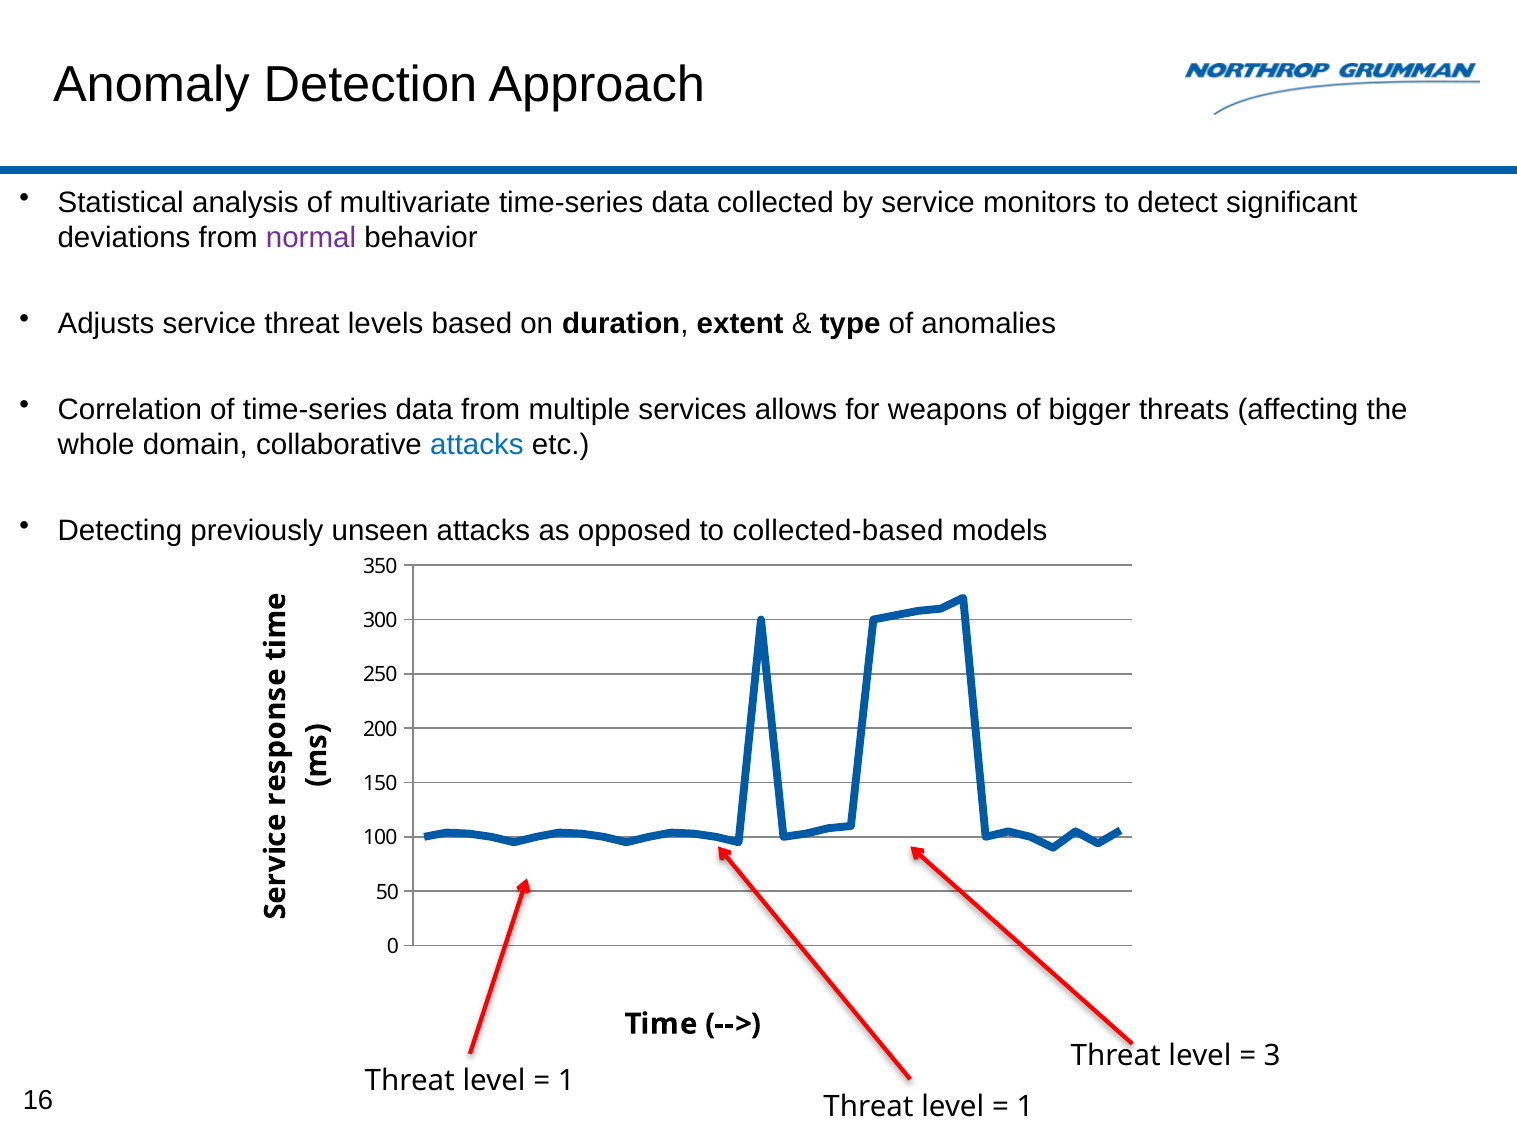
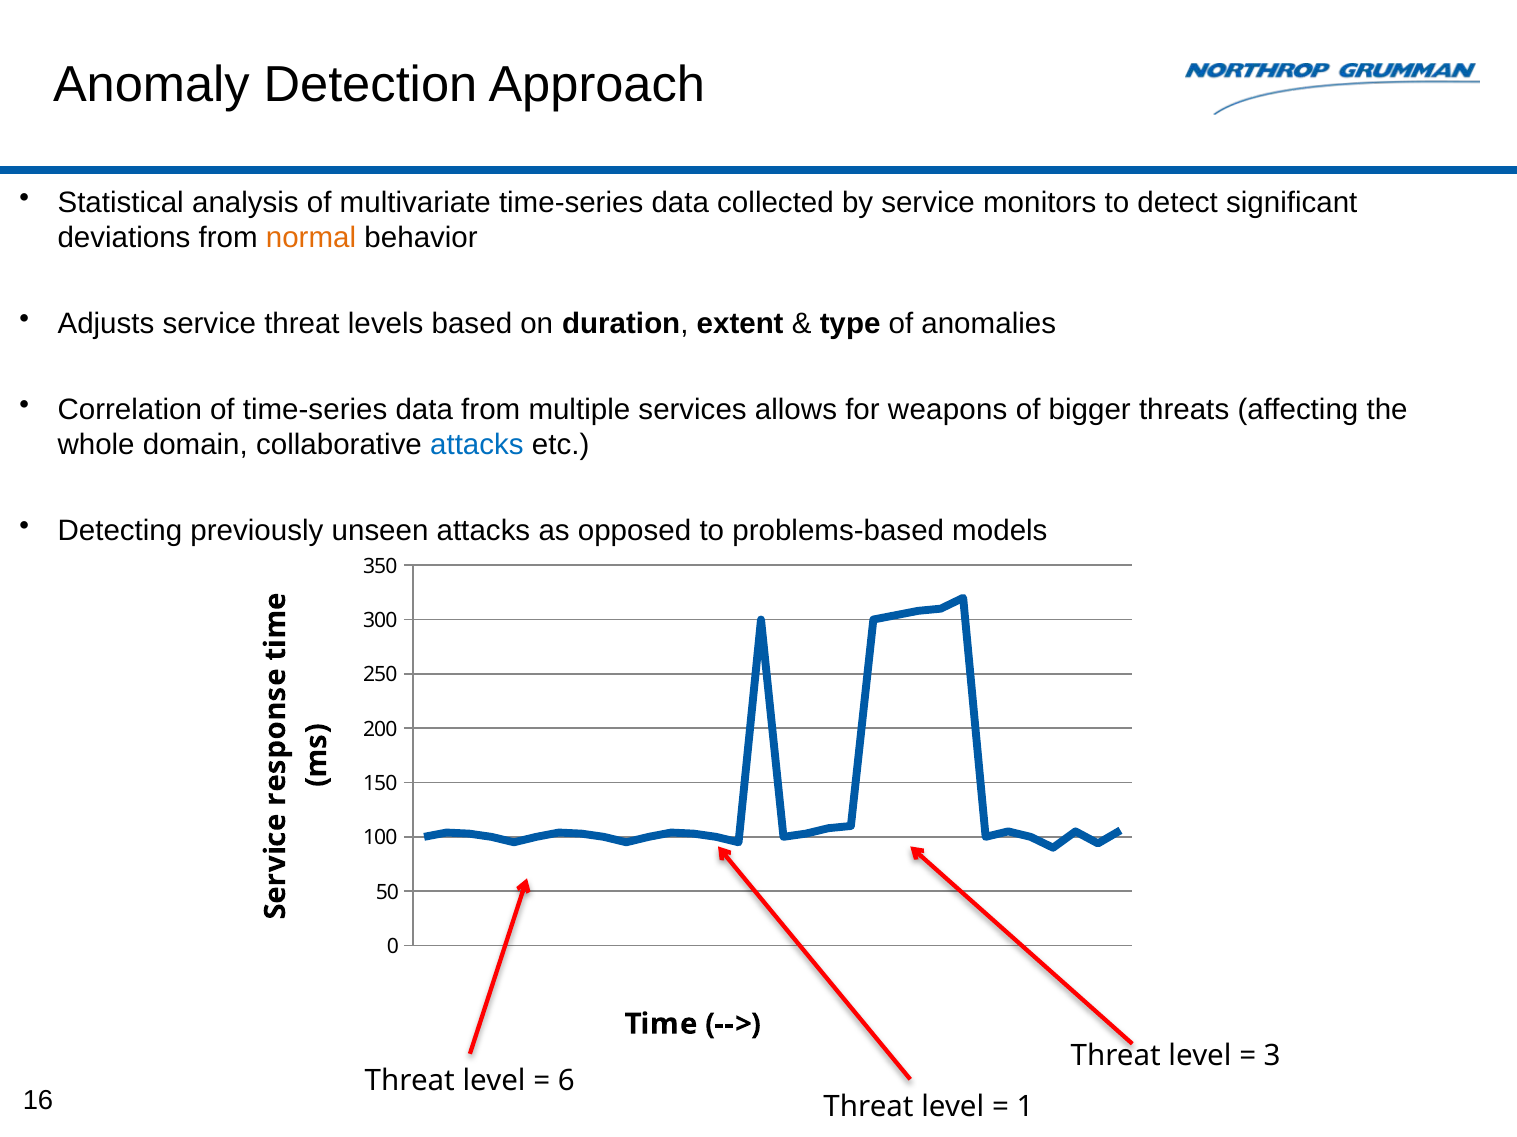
normal colour: purple -> orange
collected-based: collected-based -> problems-based
1 at (566, 1082): 1 -> 6
